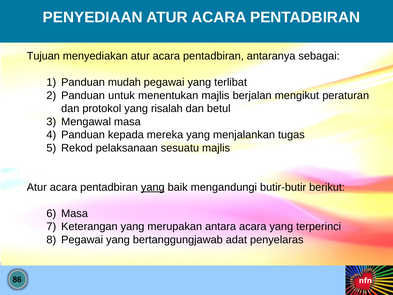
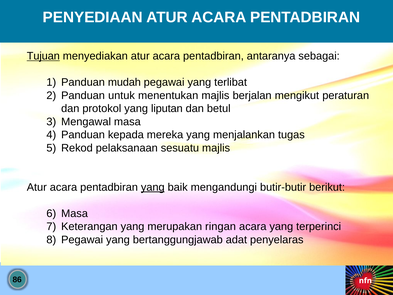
Tujuan underline: none -> present
risalah: risalah -> liputan
antara: antara -> ringan
